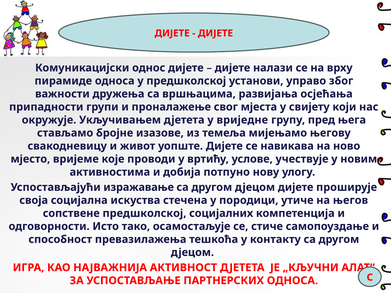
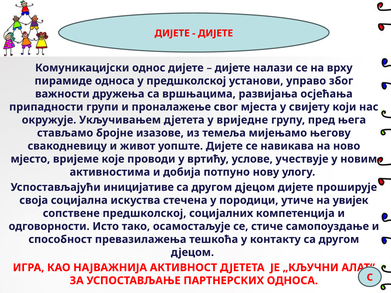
изражавање: изражавање -> иницијативе
његов: његов -> увијек
